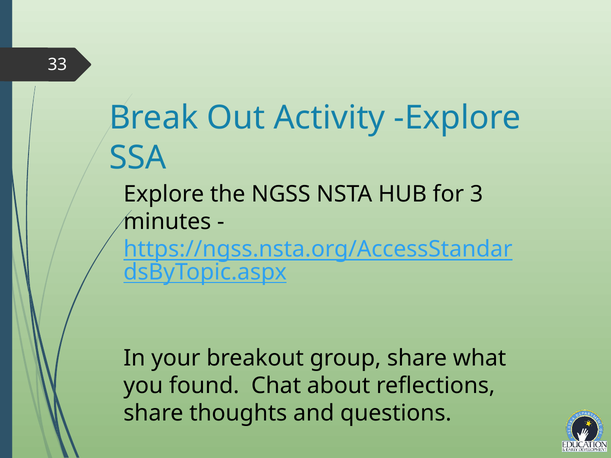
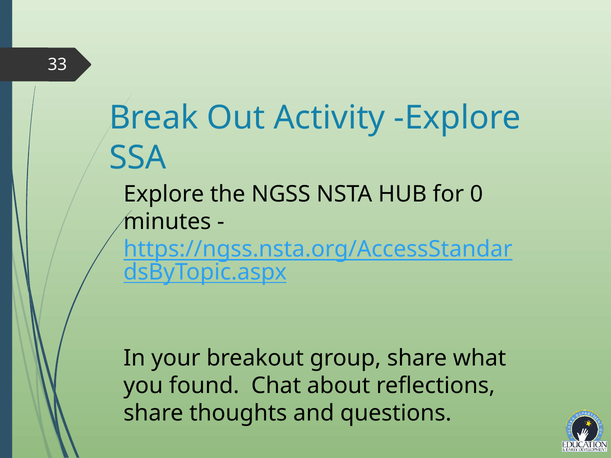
3: 3 -> 0
